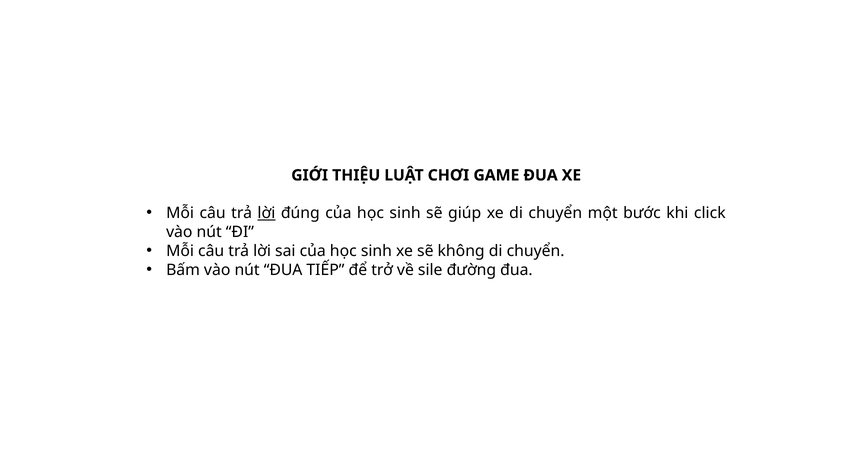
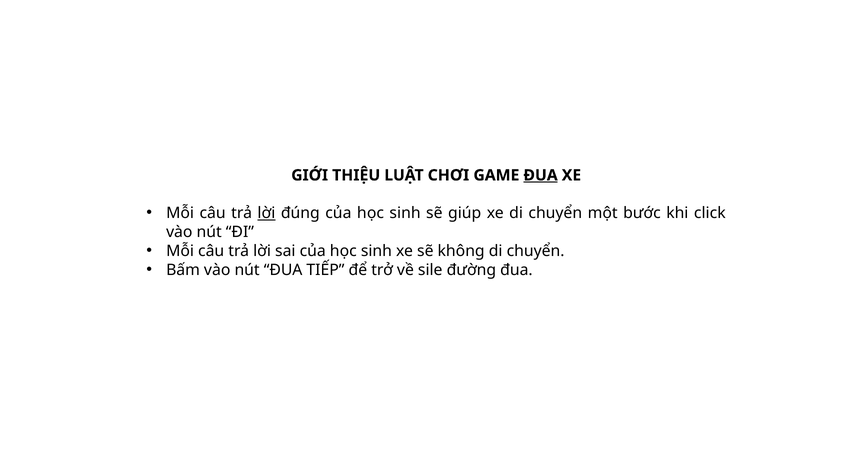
ĐUA at (541, 175) underline: none -> present
